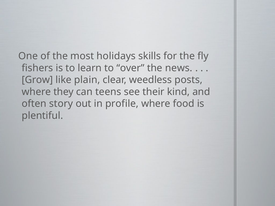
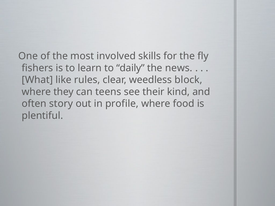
holidays: holidays -> involved
over: over -> daily
Grow: Grow -> What
plain: plain -> rules
posts: posts -> block
